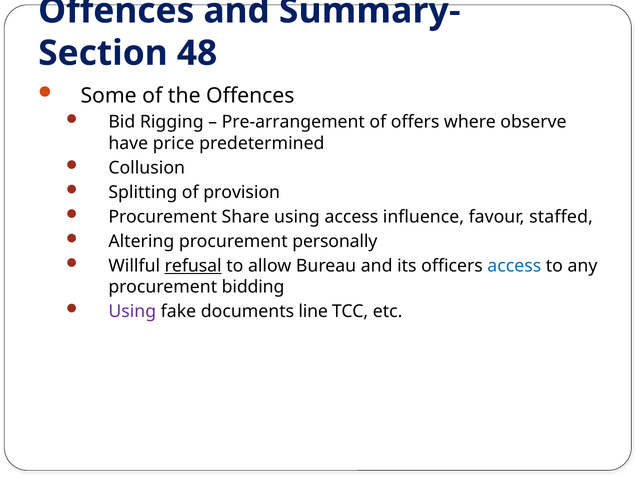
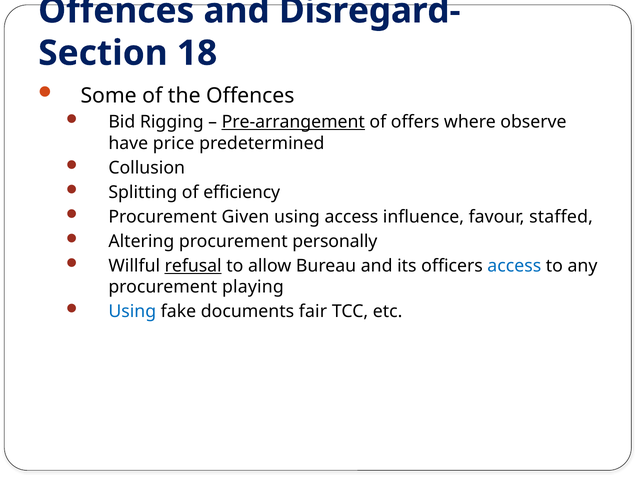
Summary-: Summary- -> Disregard-
48: 48 -> 18
Pre-arrangement underline: none -> present
provision: provision -> efficiency
Share: Share -> Given
bidding: bidding -> playing
Using at (132, 312) colour: purple -> blue
line: line -> fair
